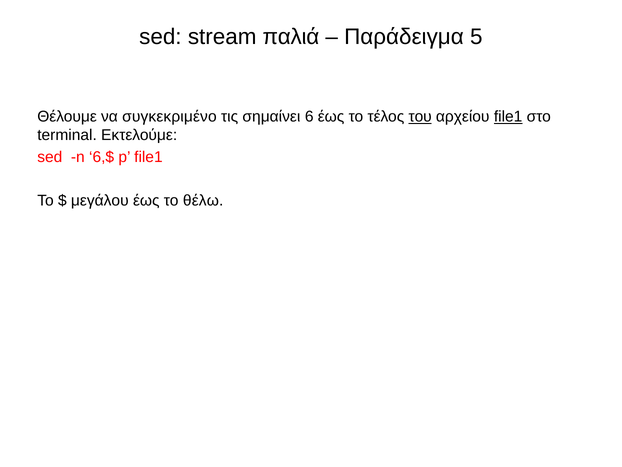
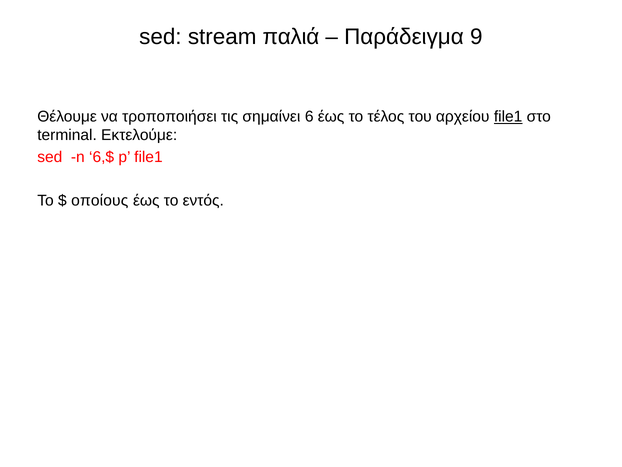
5: 5 -> 9
συγκεκριμένο: συγκεκριμένο -> τροποποιήσει
του underline: present -> none
μεγάλου: μεγάλου -> οποίους
θέλω: θέλω -> εντός
